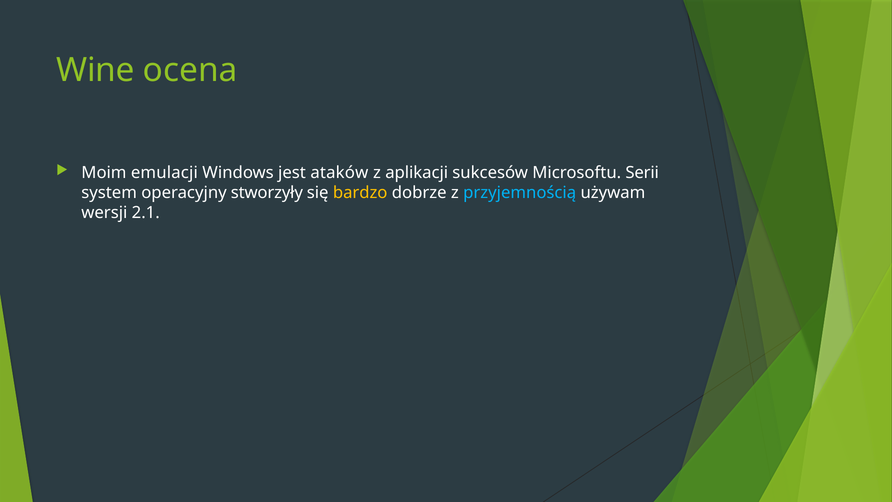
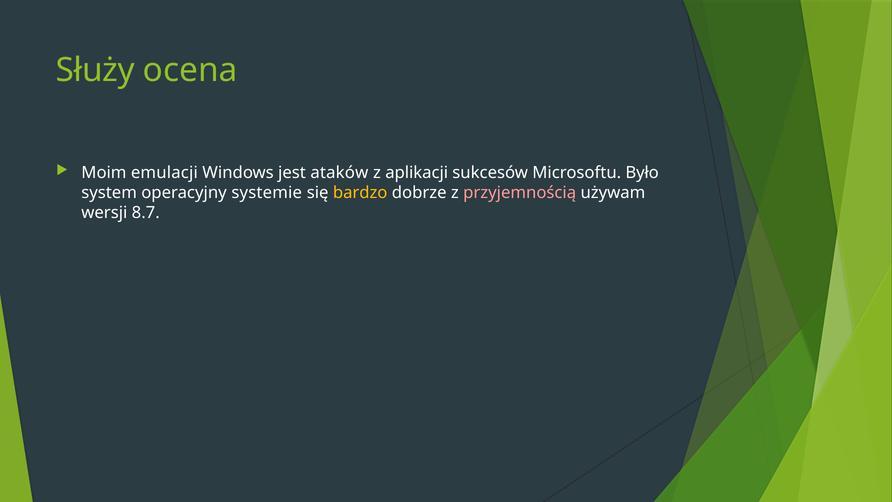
Wine: Wine -> Służy
Serii: Serii -> Było
stworzyły: stworzyły -> systemie
przyjemnością colour: light blue -> pink
2.1: 2.1 -> 8.7
